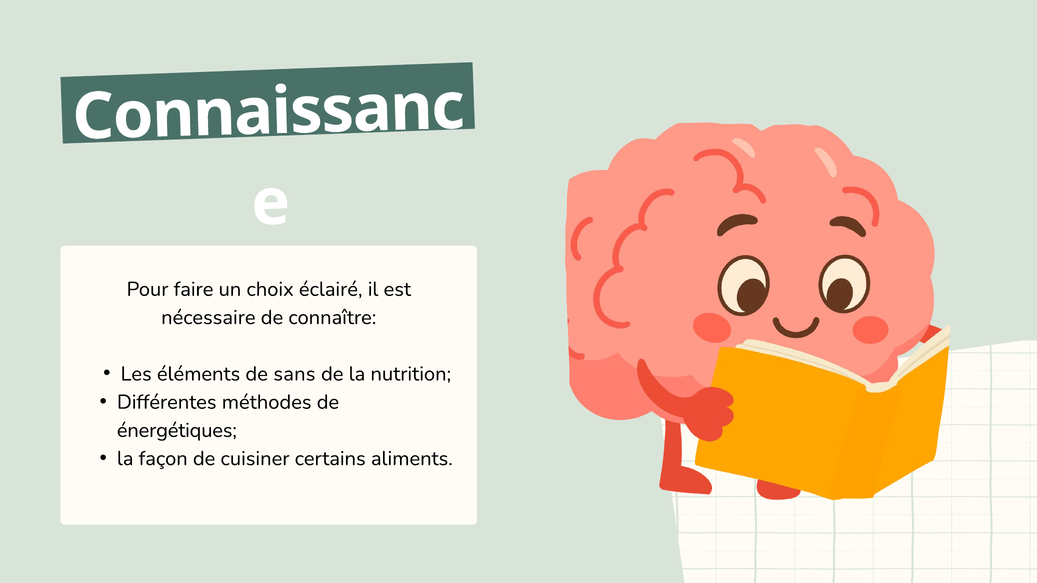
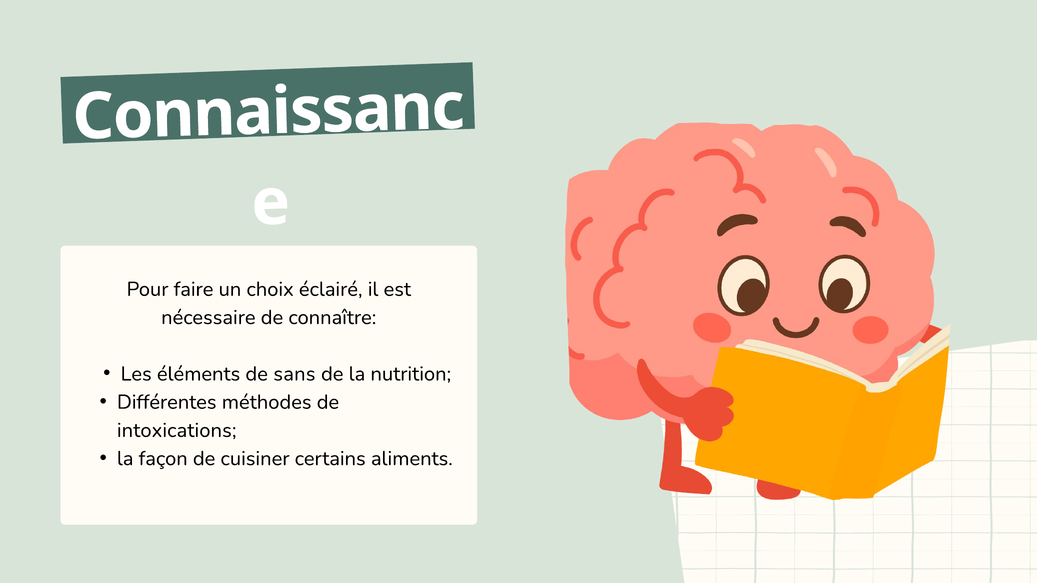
énergétiques: énergétiques -> intoxications
